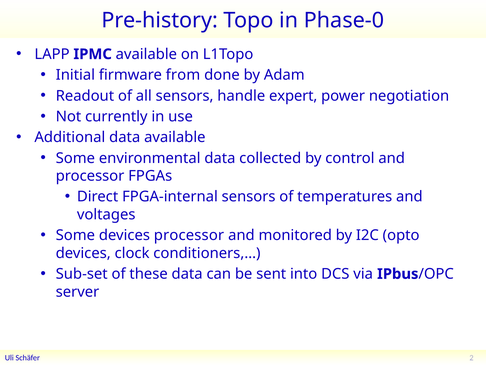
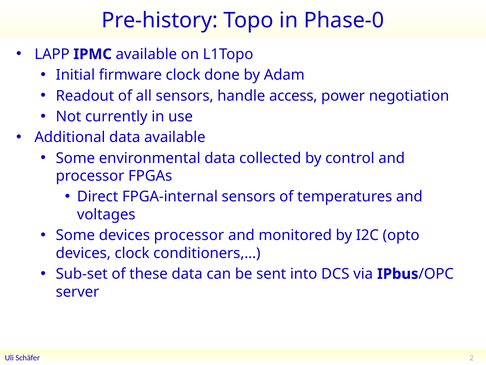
firmware from: from -> clock
expert: expert -> access
